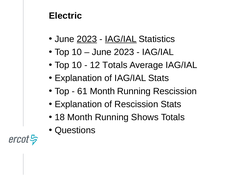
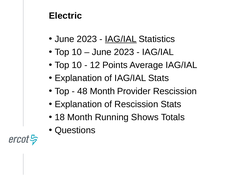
2023 at (87, 39) underline: present -> none
12 Totals: Totals -> Points
61: 61 -> 48
Running at (134, 91): Running -> Provider
